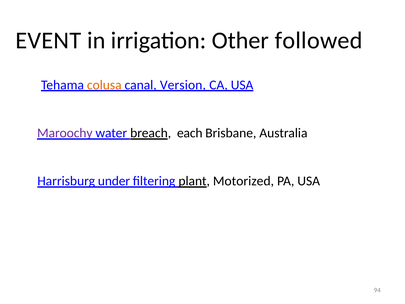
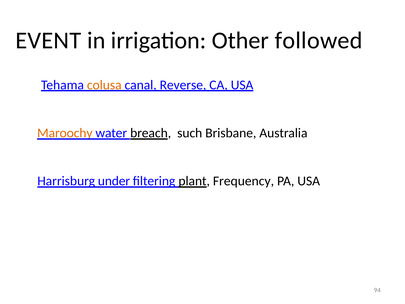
Version: Version -> Reverse
Maroochy colour: purple -> orange
each: each -> such
Motorized: Motorized -> Frequency
